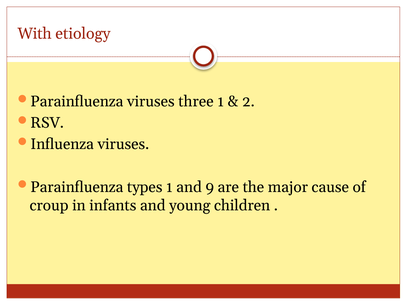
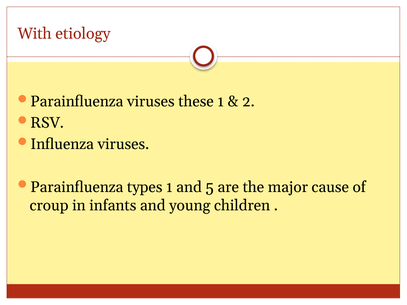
three: three -> these
9: 9 -> 5
